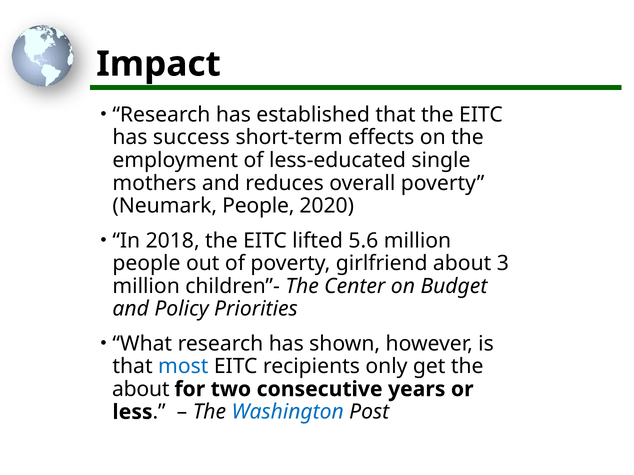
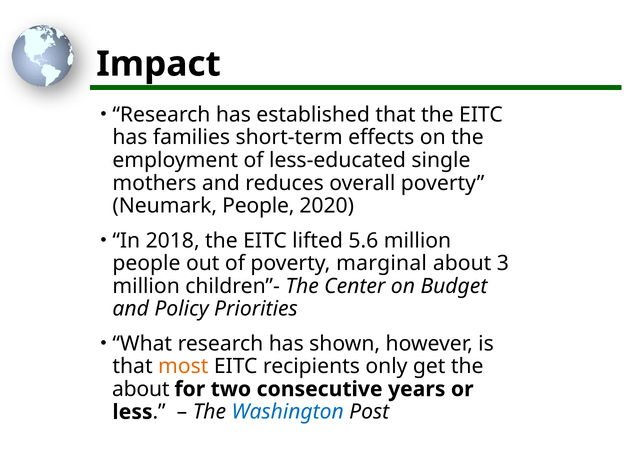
success: success -> families
girlfriend: girlfriend -> marginal
most colour: blue -> orange
